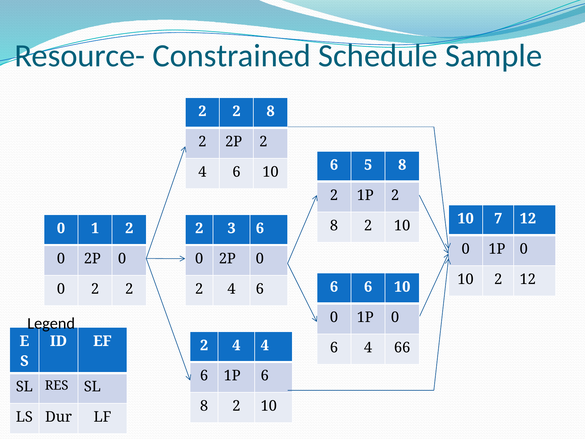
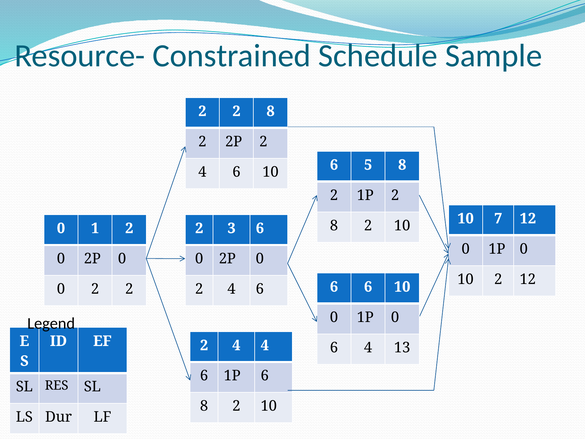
66: 66 -> 13
